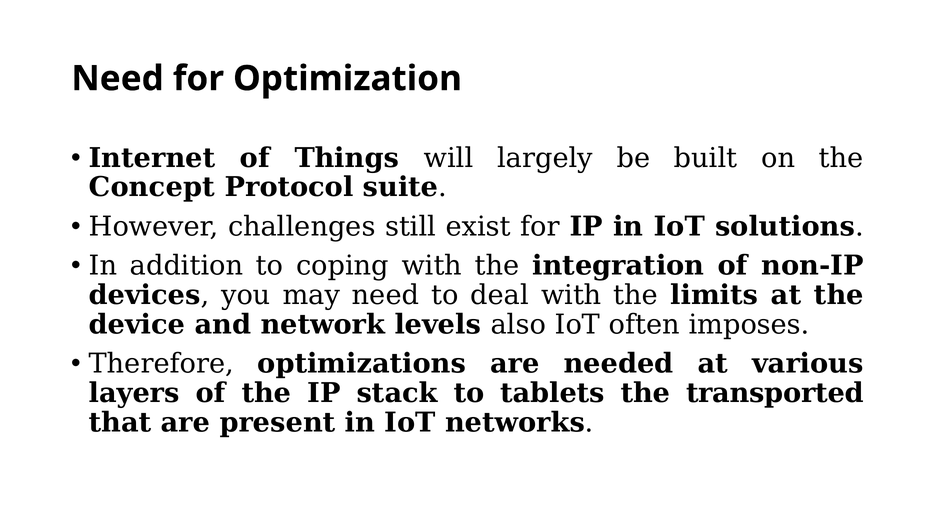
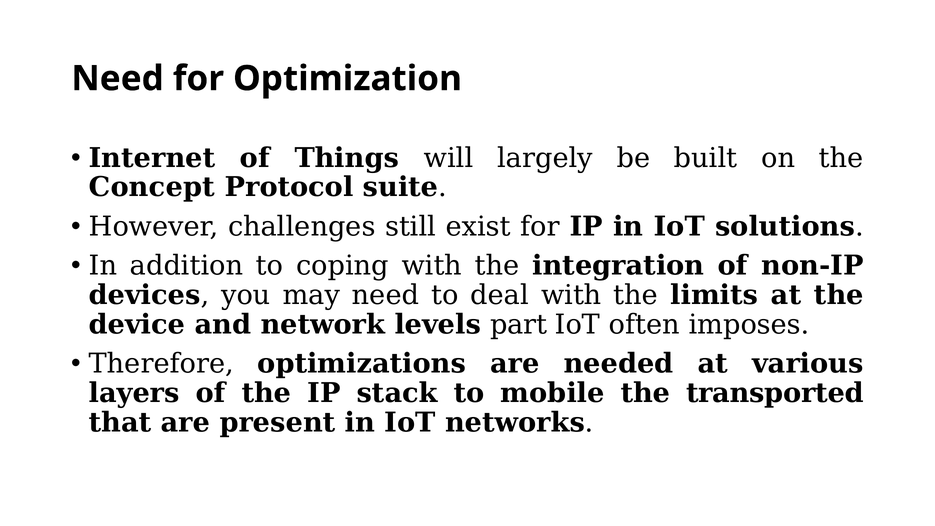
also: also -> part
tablets: tablets -> mobile
